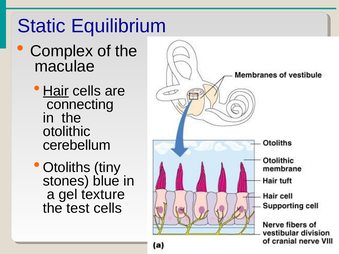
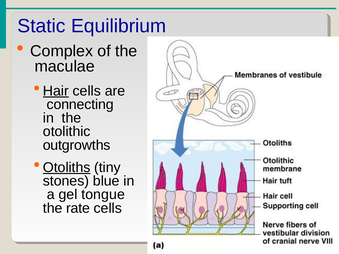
cerebellum: cerebellum -> outgrowths
Otoliths underline: none -> present
texture: texture -> tongue
test: test -> rate
